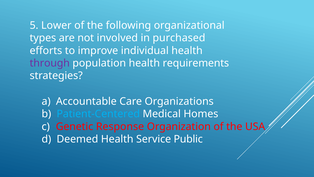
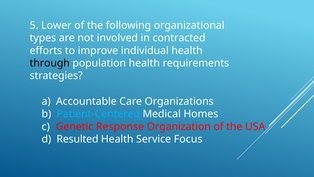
purchased: purchased -> contracted
through colour: purple -> black
Deemed: Deemed -> Resulted
Public: Public -> Focus
